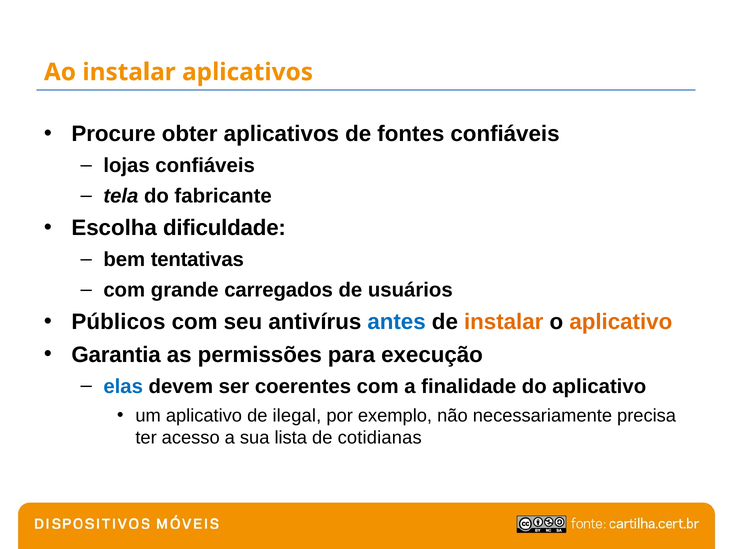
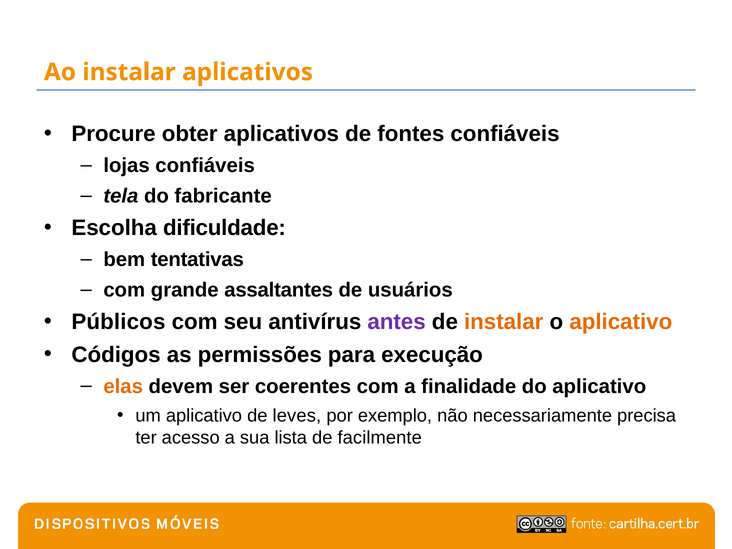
carregados: carregados -> assaltantes
antes colour: blue -> purple
Garantia: Garantia -> Códigos
elas colour: blue -> orange
ilegal: ilegal -> leves
cotidianas: cotidianas -> facilmente
